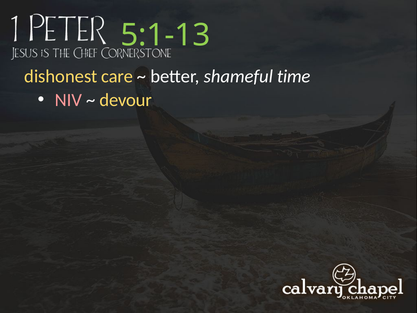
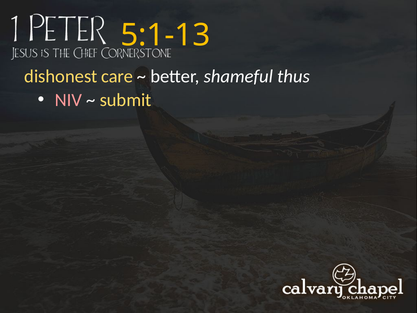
5:1-13 colour: light green -> yellow
time: time -> thus
devour: devour -> submit
